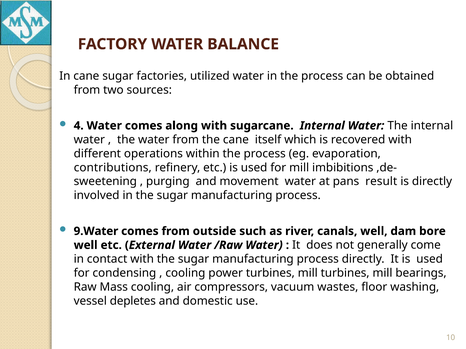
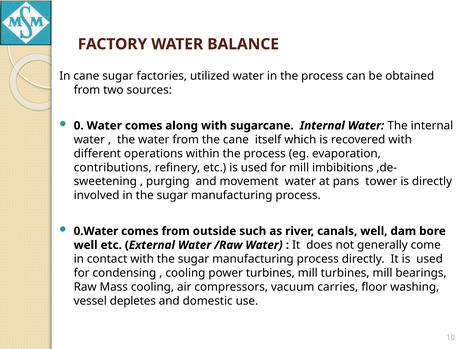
4: 4 -> 0
result: result -> tower
9.Water: 9.Water -> 0.Water
wastes: wastes -> carries
